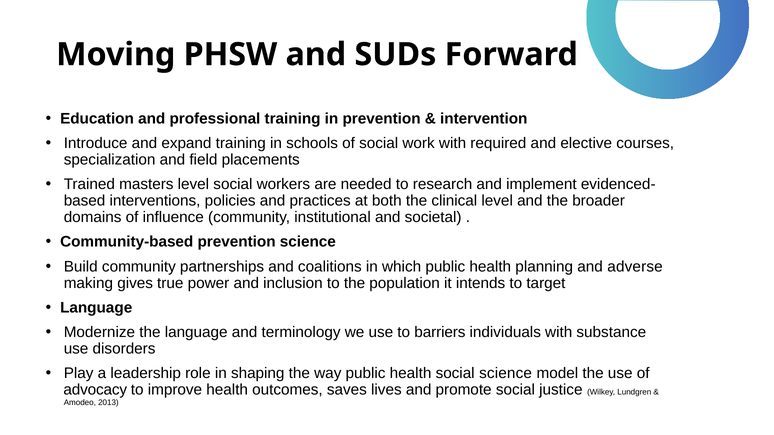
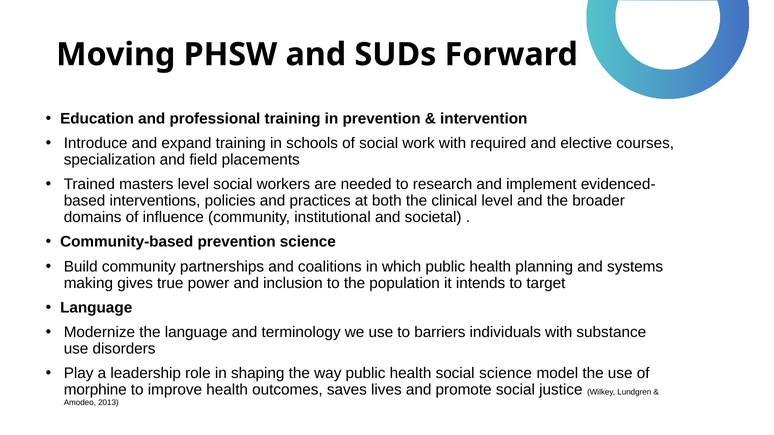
adverse: adverse -> systems
advocacy: advocacy -> morphine
